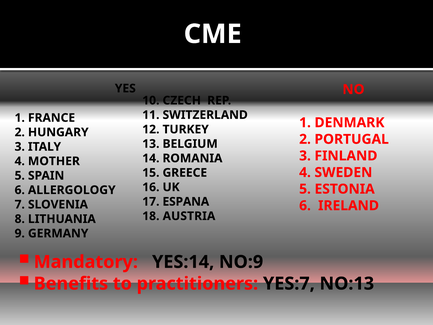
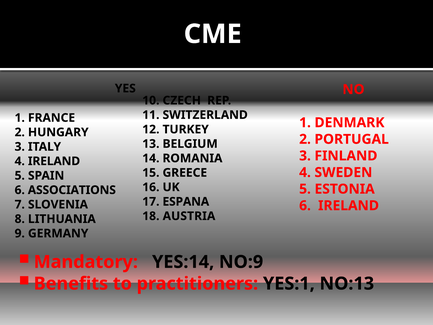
4 MOTHER: MOTHER -> IRELAND
ALLERGOLOGY: ALLERGOLOGY -> ASSOCIATIONS
YES:7: YES:7 -> YES:1
